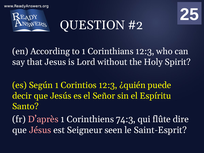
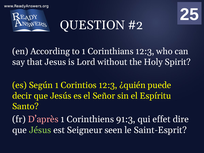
74:3: 74:3 -> 91:3
flûte: flûte -> effet
Jésus colour: pink -> light green
